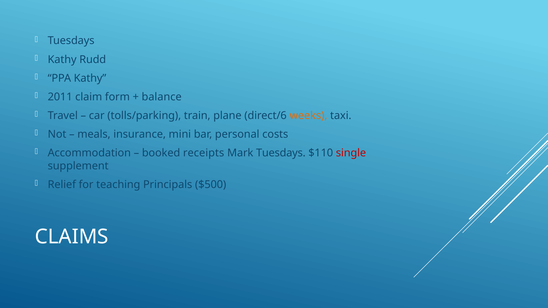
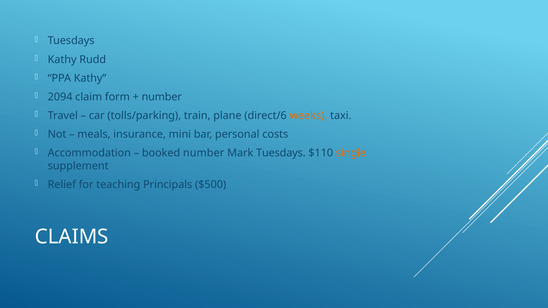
2011: 2011 -> 2094
balance at (162, 97): balance -> number
booked receipts: receipts -> number
single colour: red -> orange
